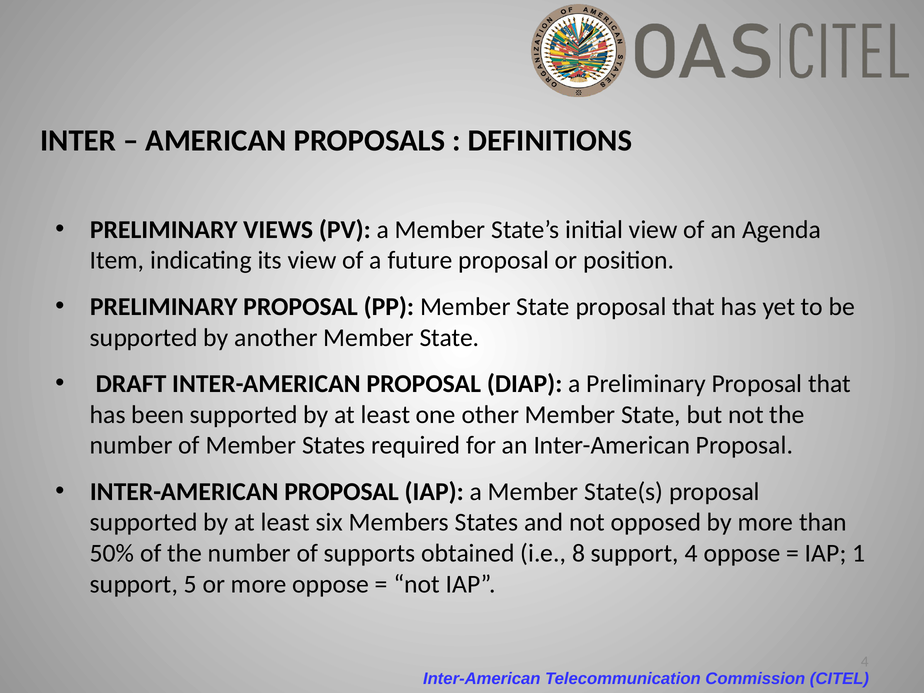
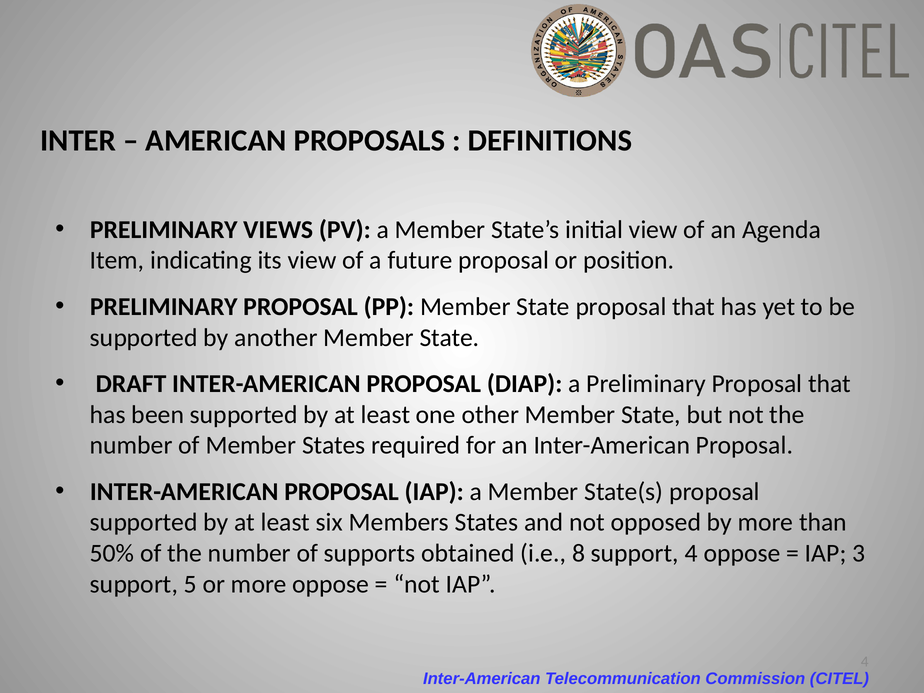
1: 1 -> 3
